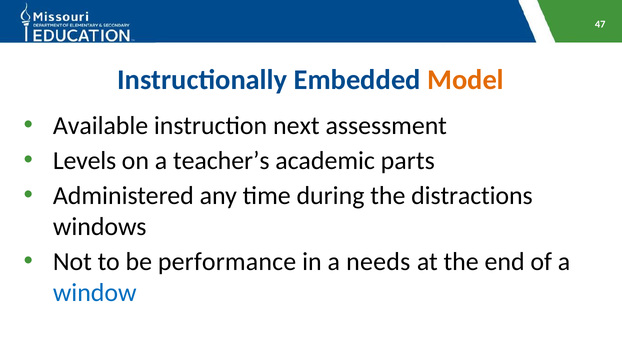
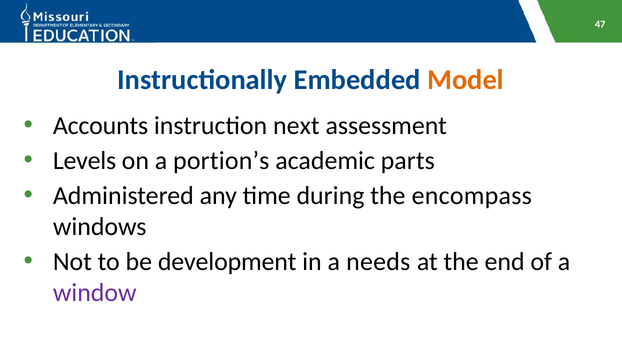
Available: Available -> Accounts
teacher’s: teacher’s -> portion’s
distractions: distractions -> encompass
performance: performance -> development
window colour: blue -> purple
